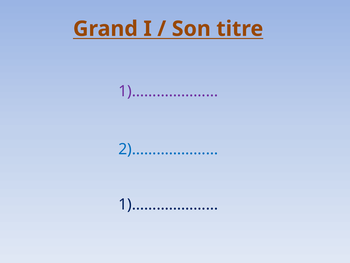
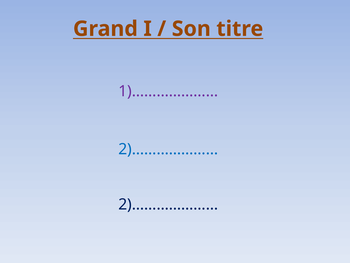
1)………………… at (168, 204): 1)………………… -> 2)…………………
